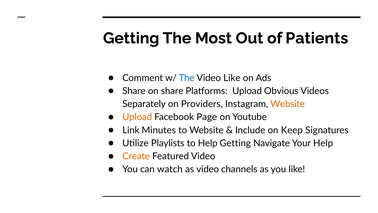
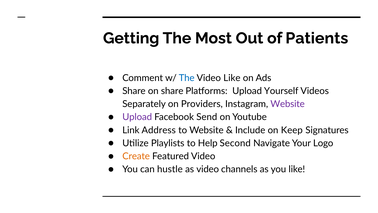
Obvious: Obvious -> Yourself
Website at (288, 104) colour: orange -> purple
Upload at (137, 117) colour: orange -> purple
Page: Page -> Send
Minutes: Minutes -> Address
Help Getting: Getting -> Second
Your Help: Help -> Logo
watch: watch -> hustle
